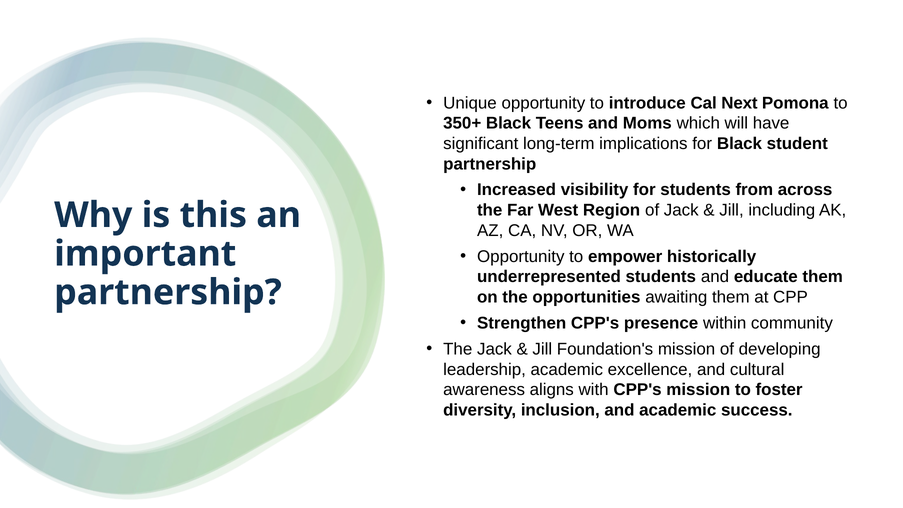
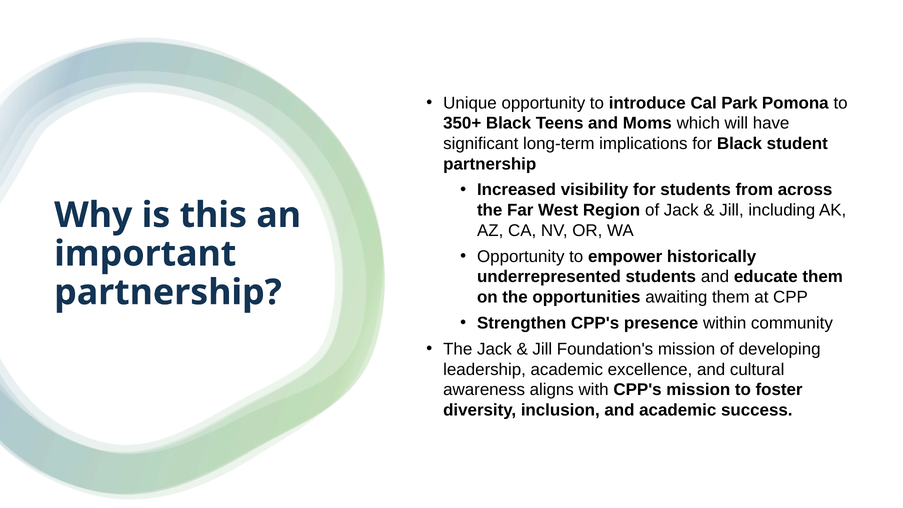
Next: Next -> Park
